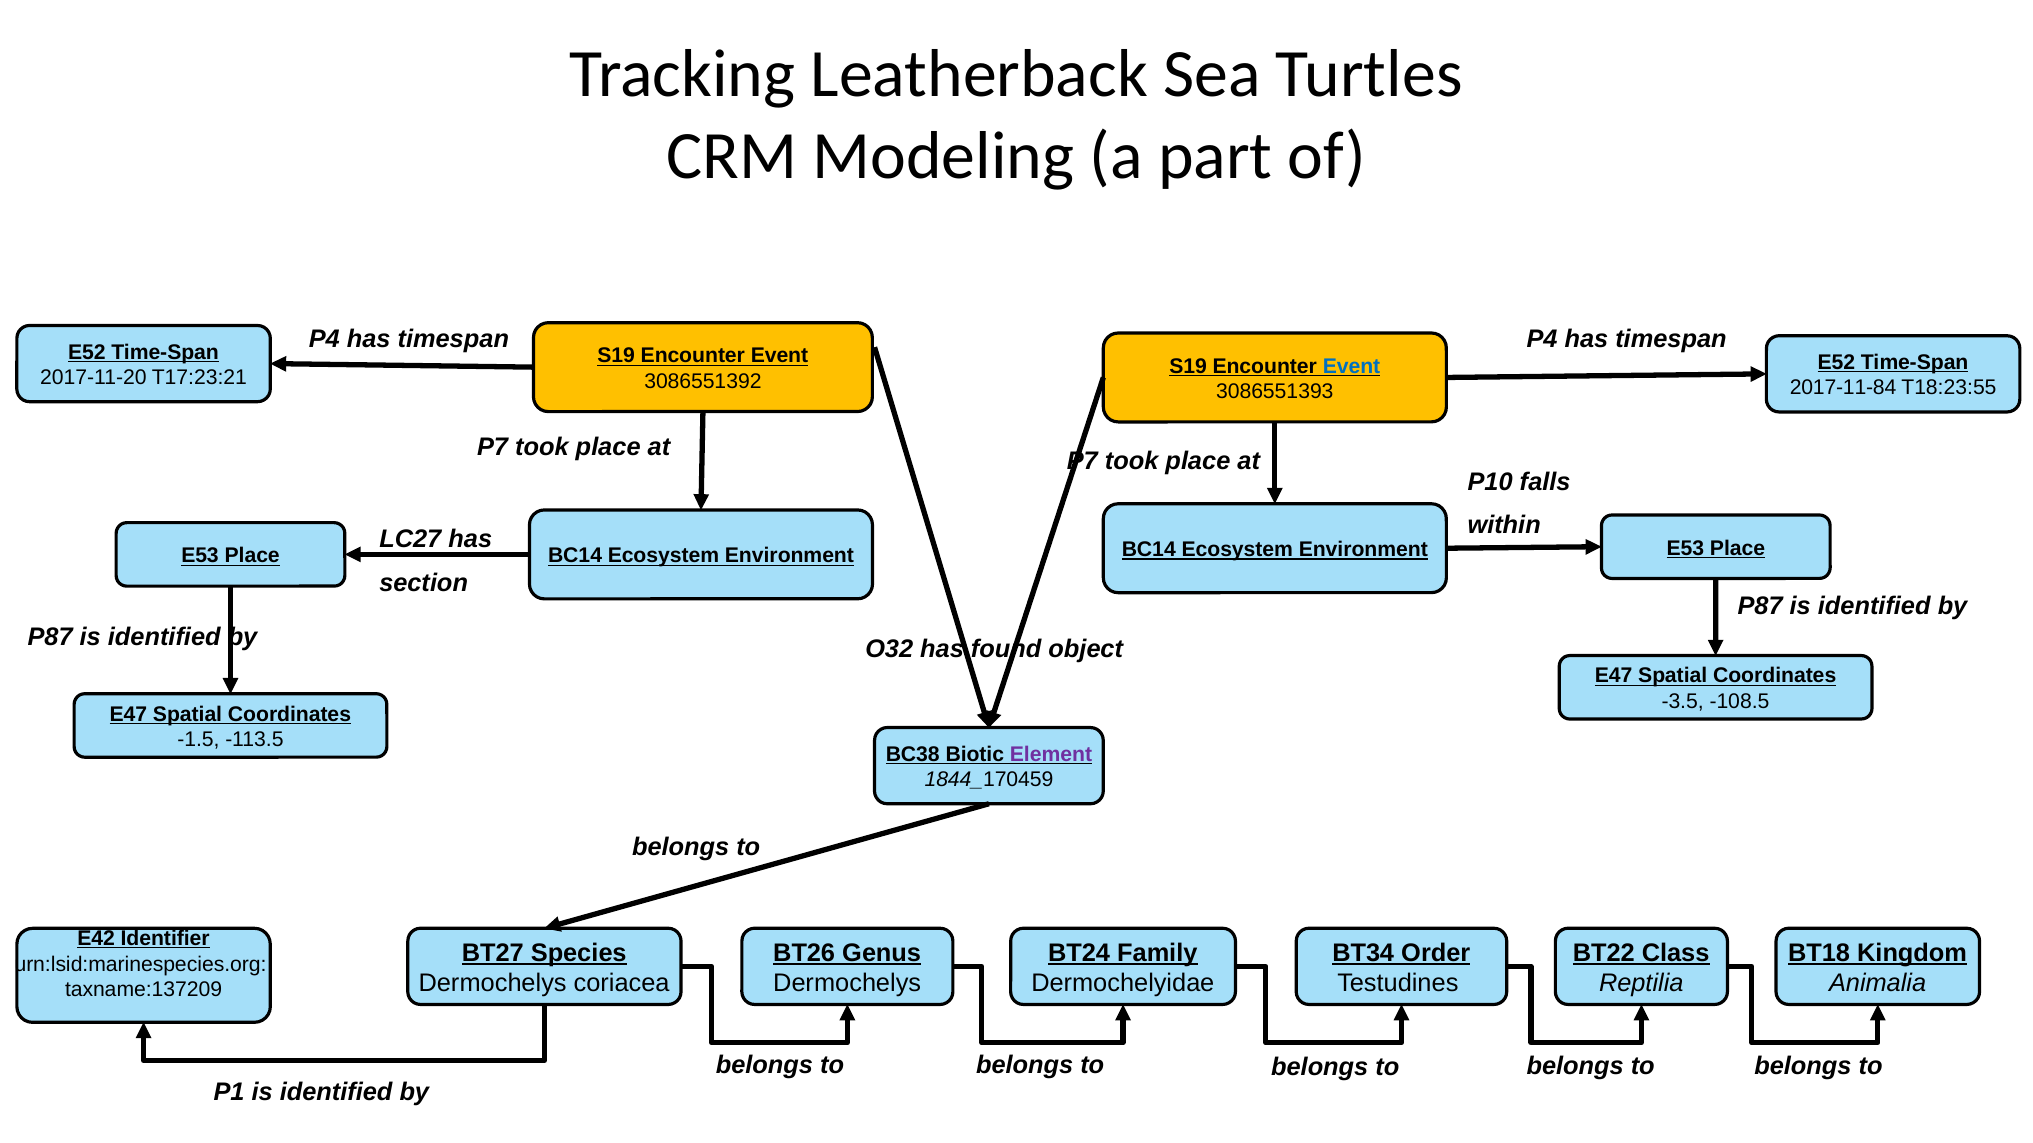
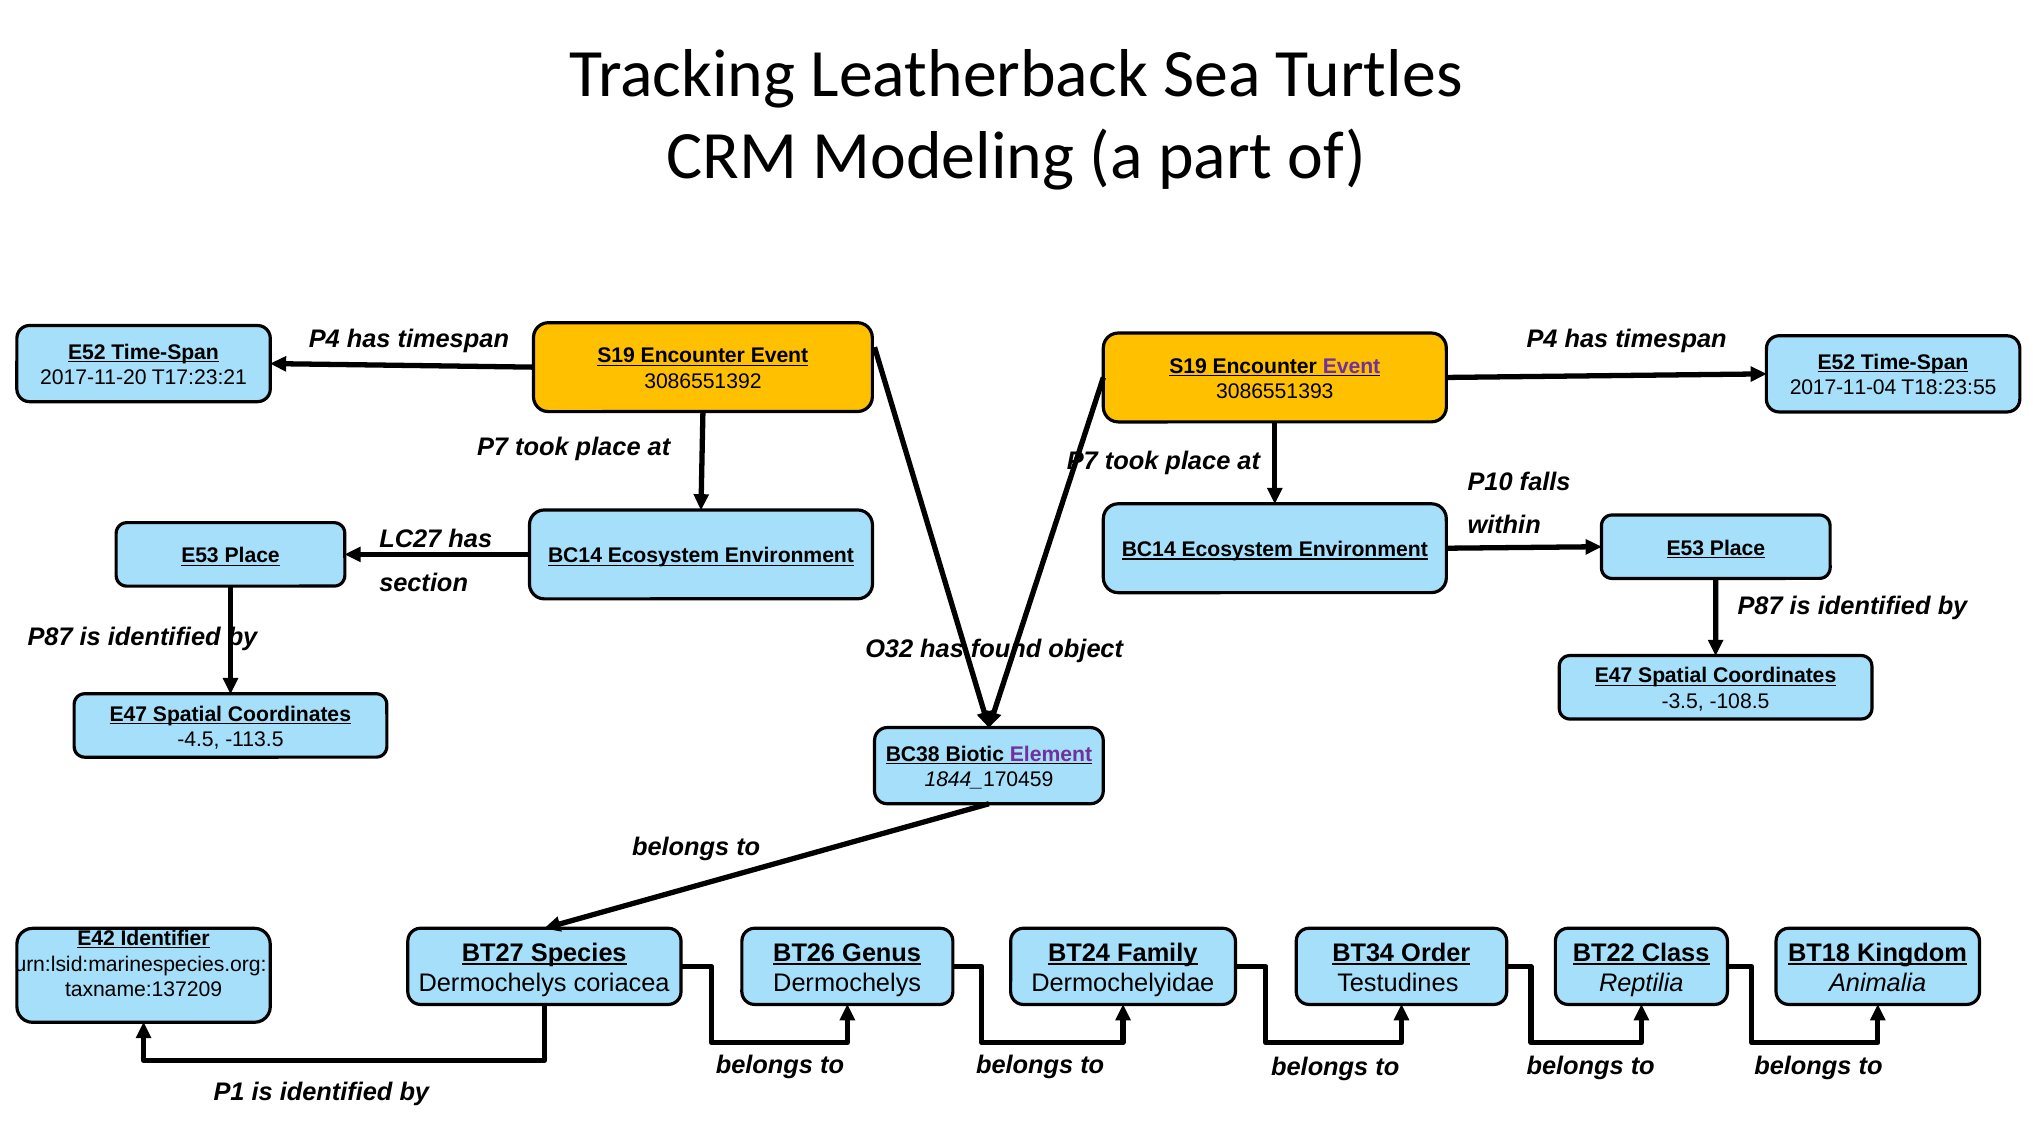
Event at (1351, 366) colour: blue -> purple
2017-11-84: 2017-11-84 -> 2017-11-04
-1.5: -1.5 -> -4.5
